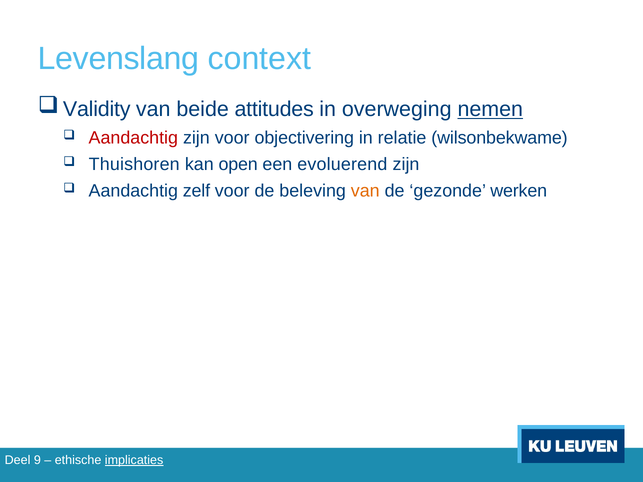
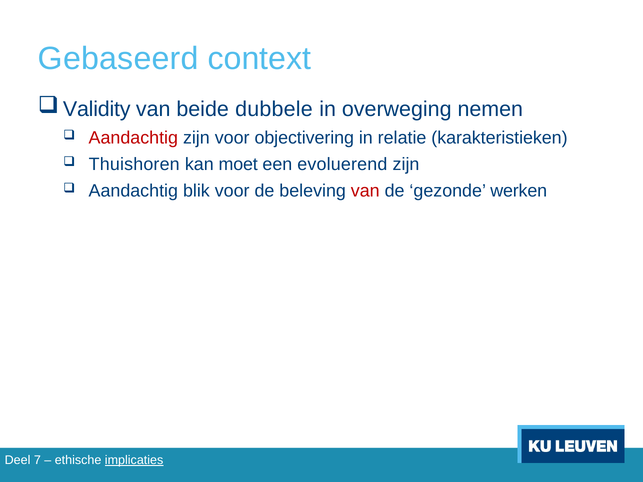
Levenslang: Levenslang -> Gebaseerd
attitudes: attitudes -> dubbele
nemen underline: present -> none
wilsonbekwame: wilsonbekwame -> karakteristieken
open: open -> moet
zelf: zelf -> blik
van at (365, 191) colour: orange -> red
9: 9 -> 7
